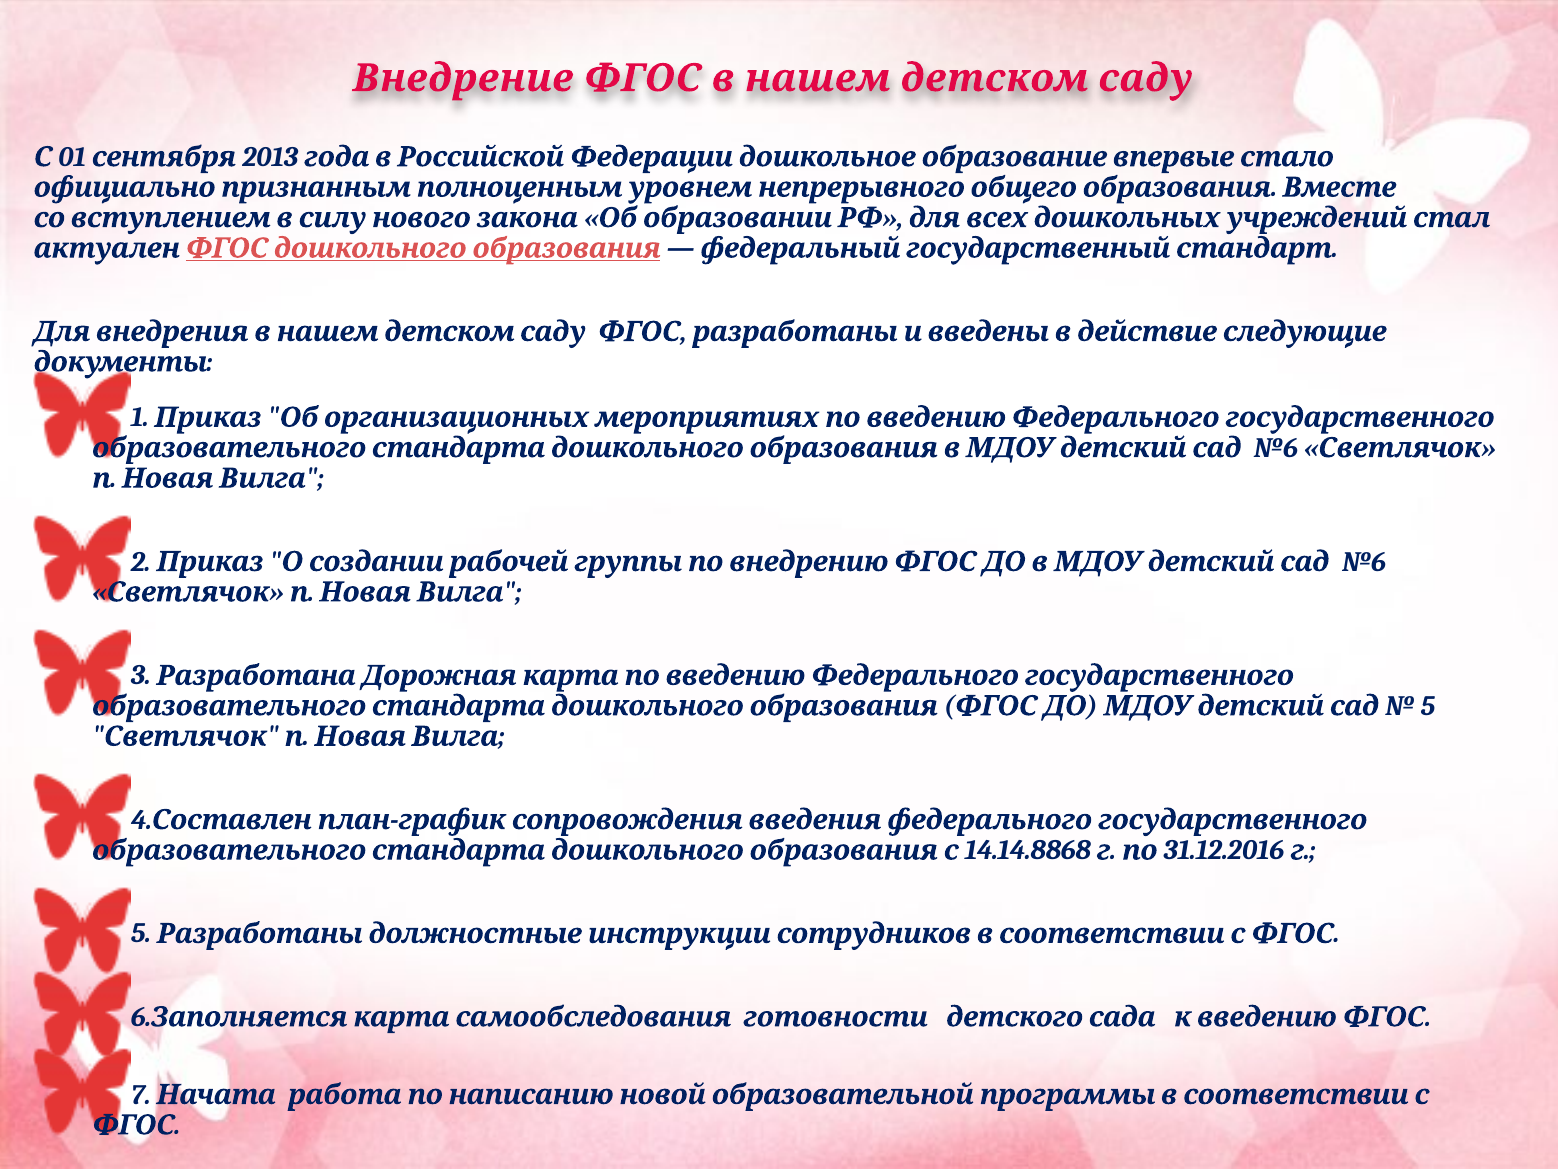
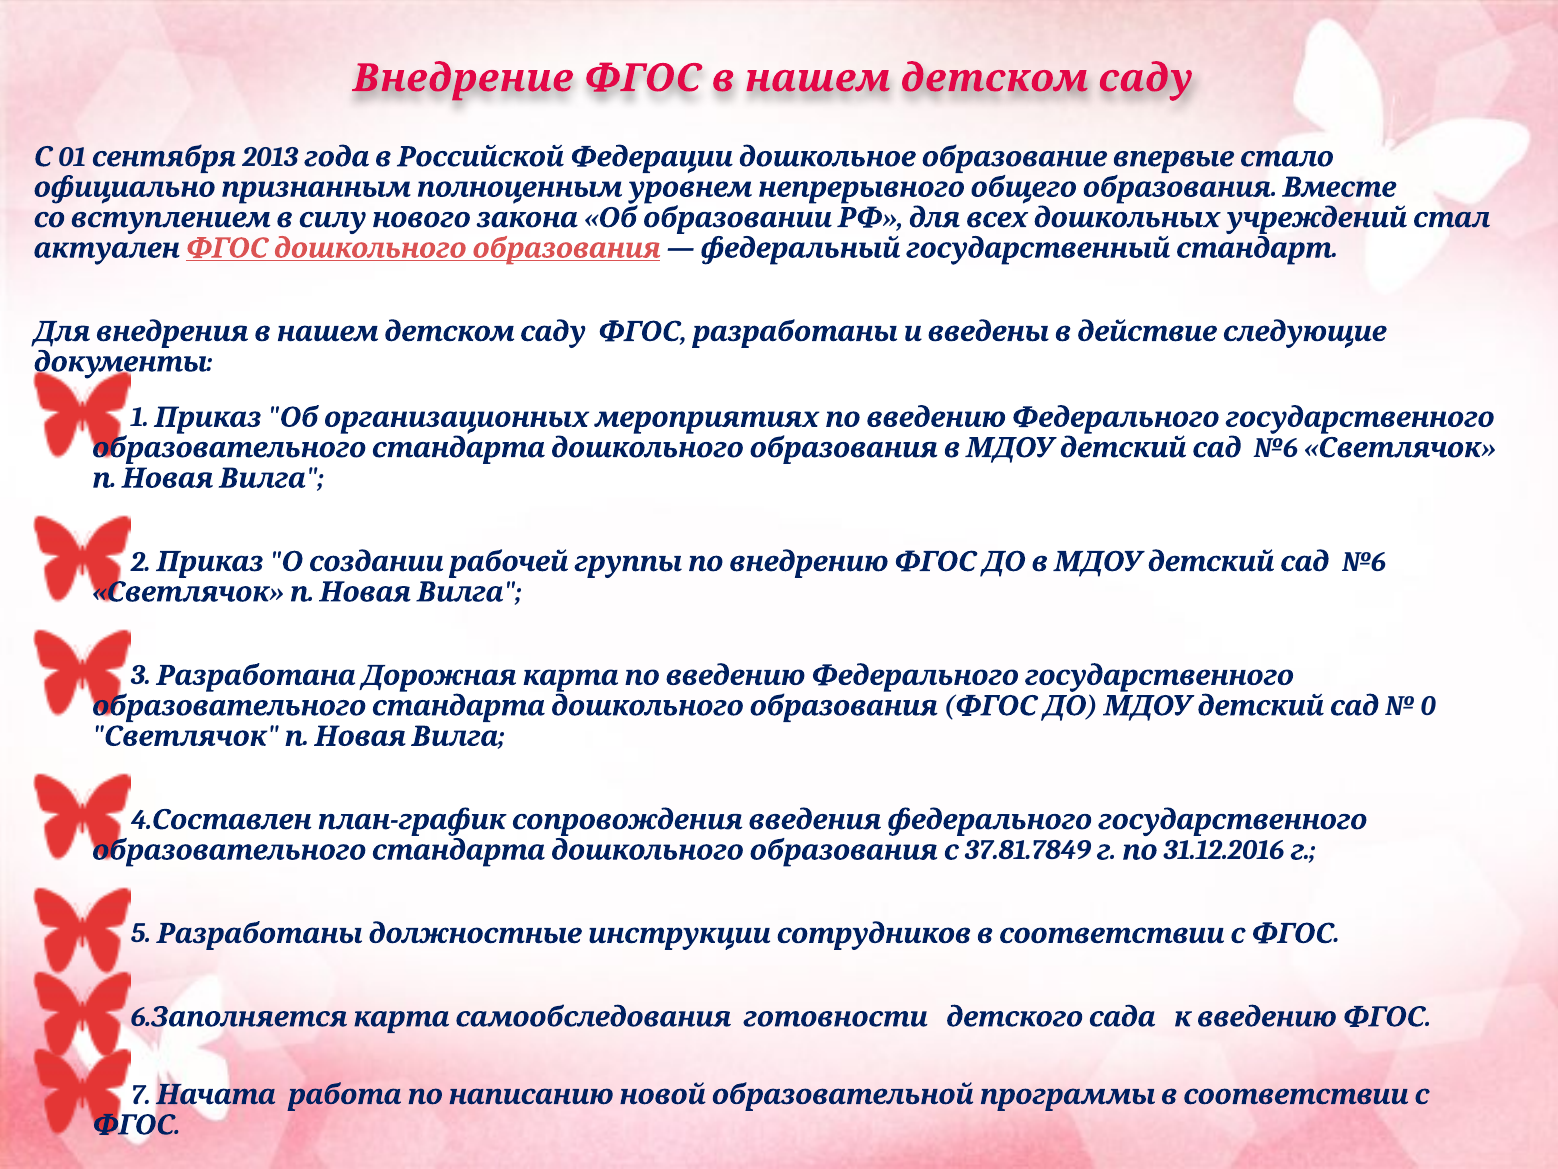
5 at (1428, 706): 5 -> 0
14.14.8868: 14.14.8868 -> 37.81.7849
